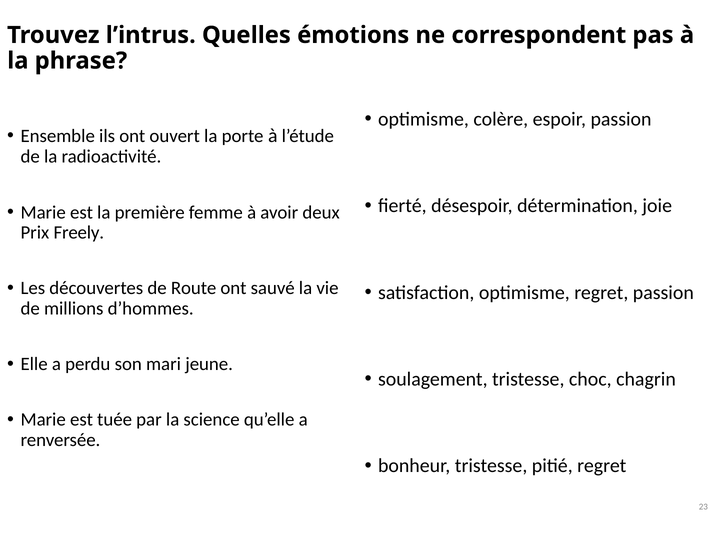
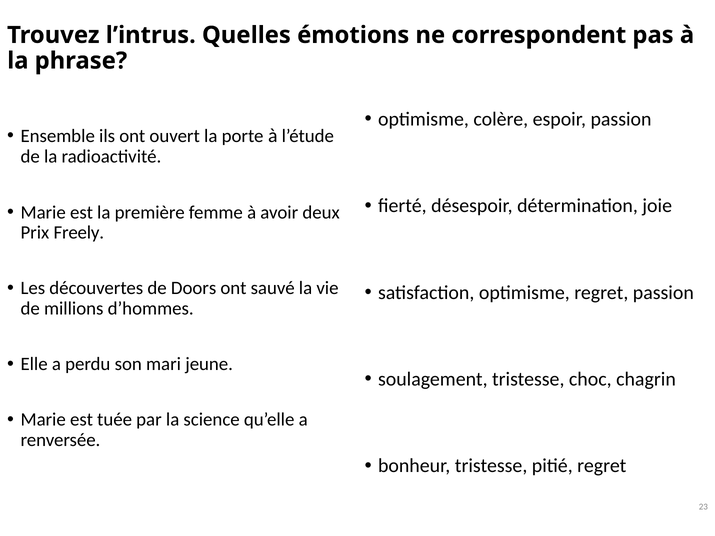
Route: Route -> Doors
